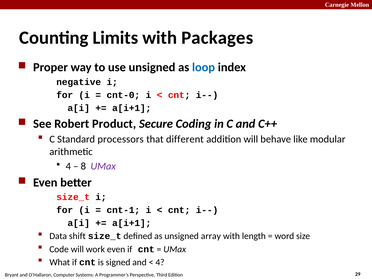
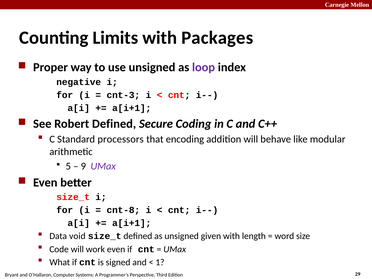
loop colour: blue -> purple
cnt-0: cnt-0 -> cnt-3
Robert Product: Product -> Defined
different: different -> encoding
4 at (68, 166): 4 -> 5
8: 8 -> 9
cnt-1: cnt-1 -> cnt-8
shift: shift -> void
array: array -> given
4 at (160, 262): 4 -> 1
